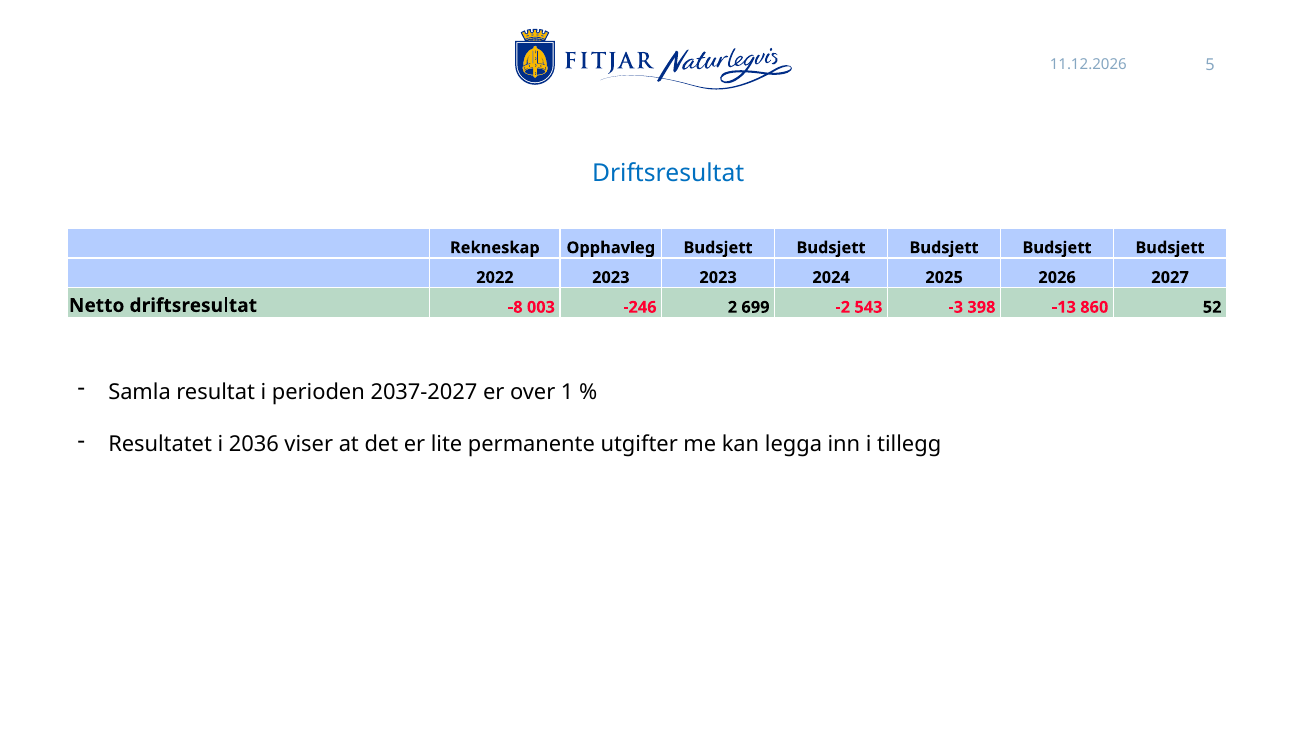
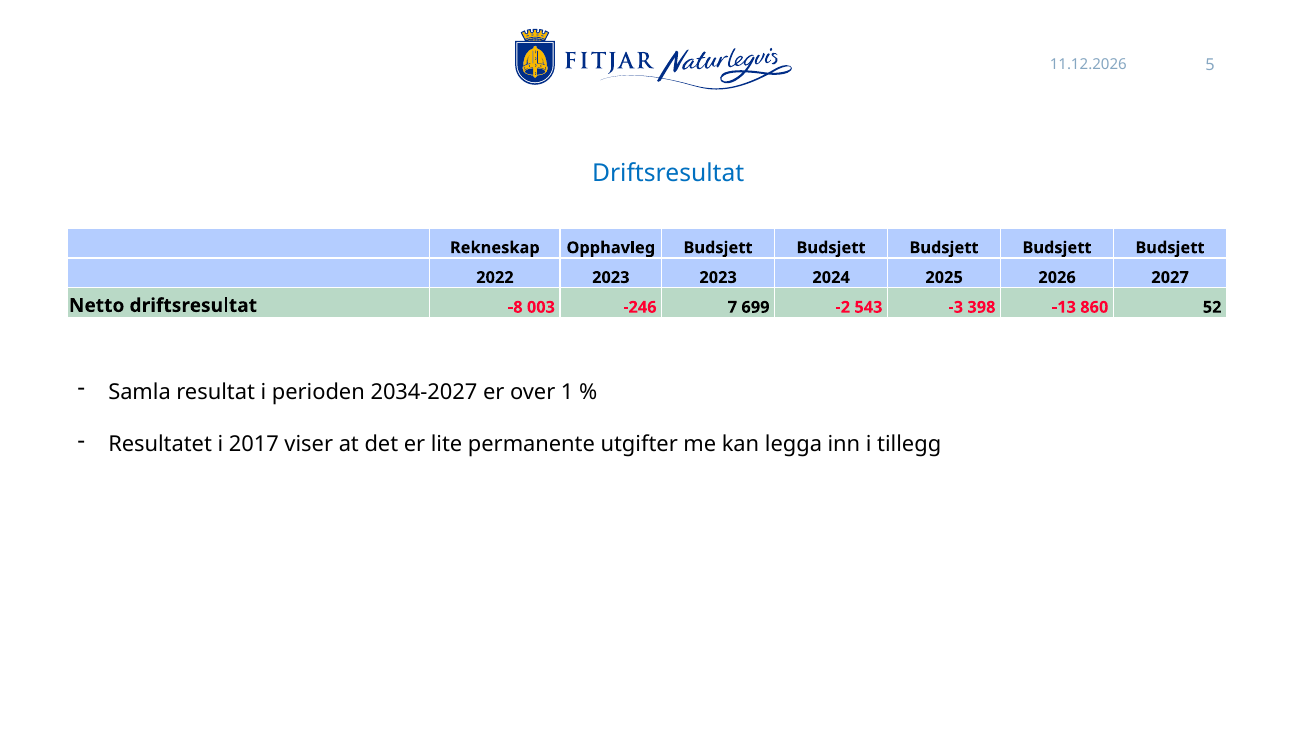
2: 2 -> 7
2037-2027: 2037-2027 -> 2034-2027
2036: 2036 -> 2017
